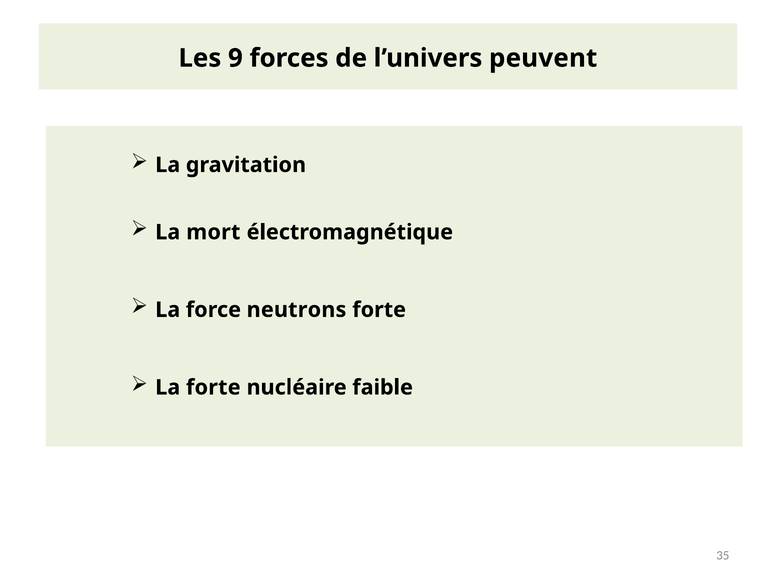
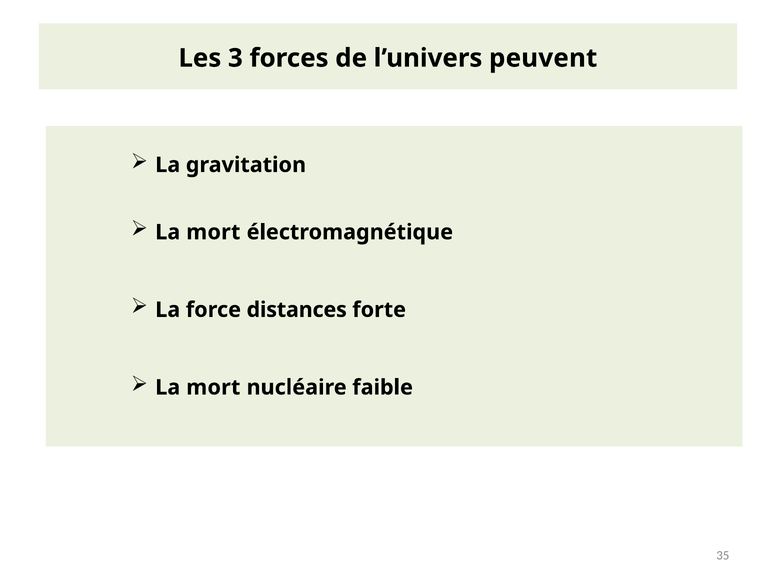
9: 9 -> 3
neutrons: neutrons -> distances
forte at (213, 387): forte -> mort
